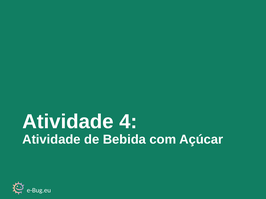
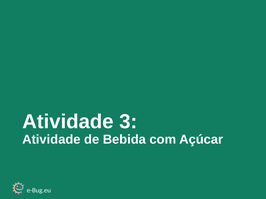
4: 4 -> 3
